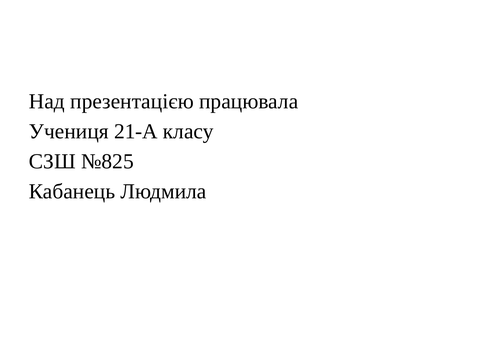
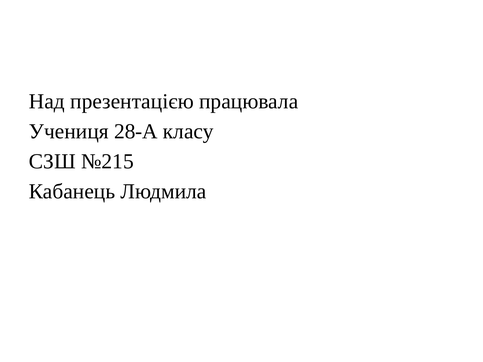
21-А: 21-А -> 28-А
№825: №825 -> №215
